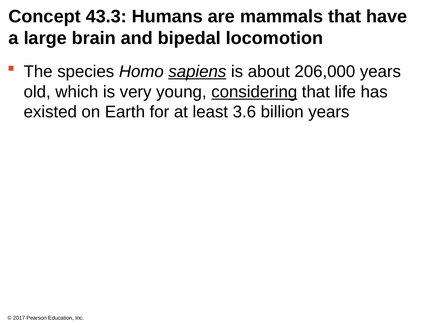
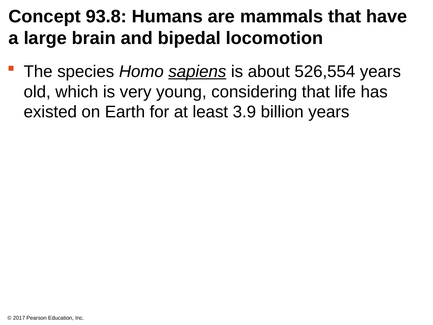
43.3: 43.3 -> 93.8
206,000: 206,000 -> 526,554
considering underline: present -> none
3.6: 3.6 -> 3.9
